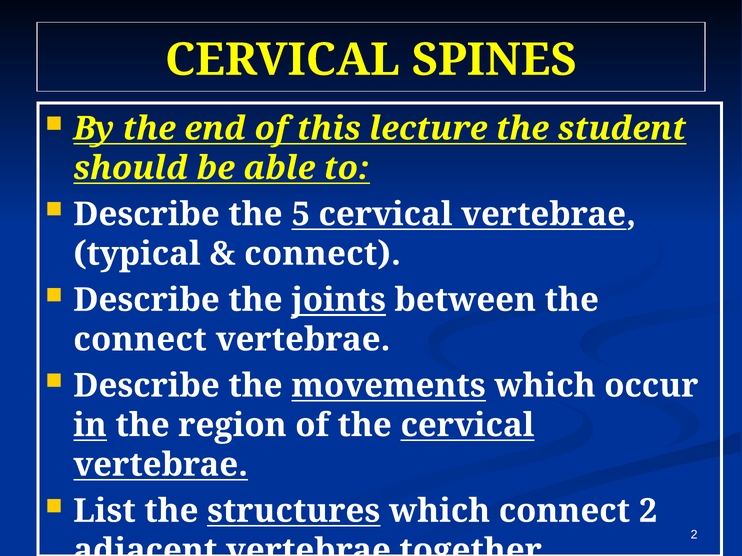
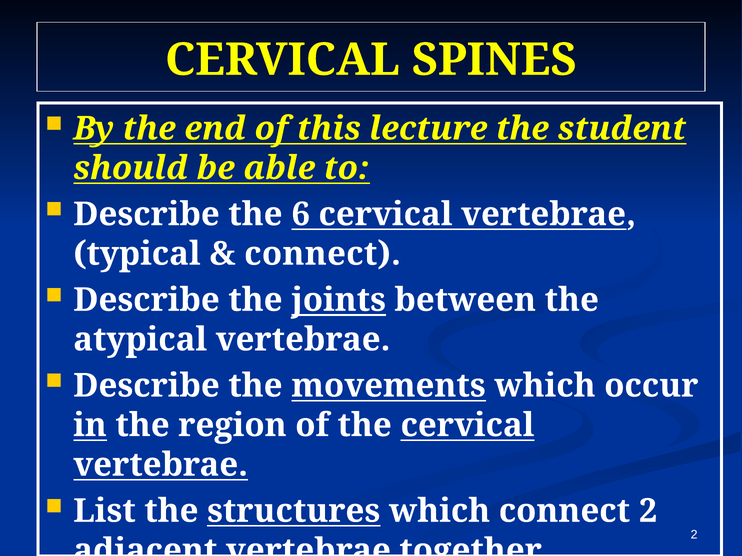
5: 5 -> 6
connect at (140, 340): connect -> atypical
